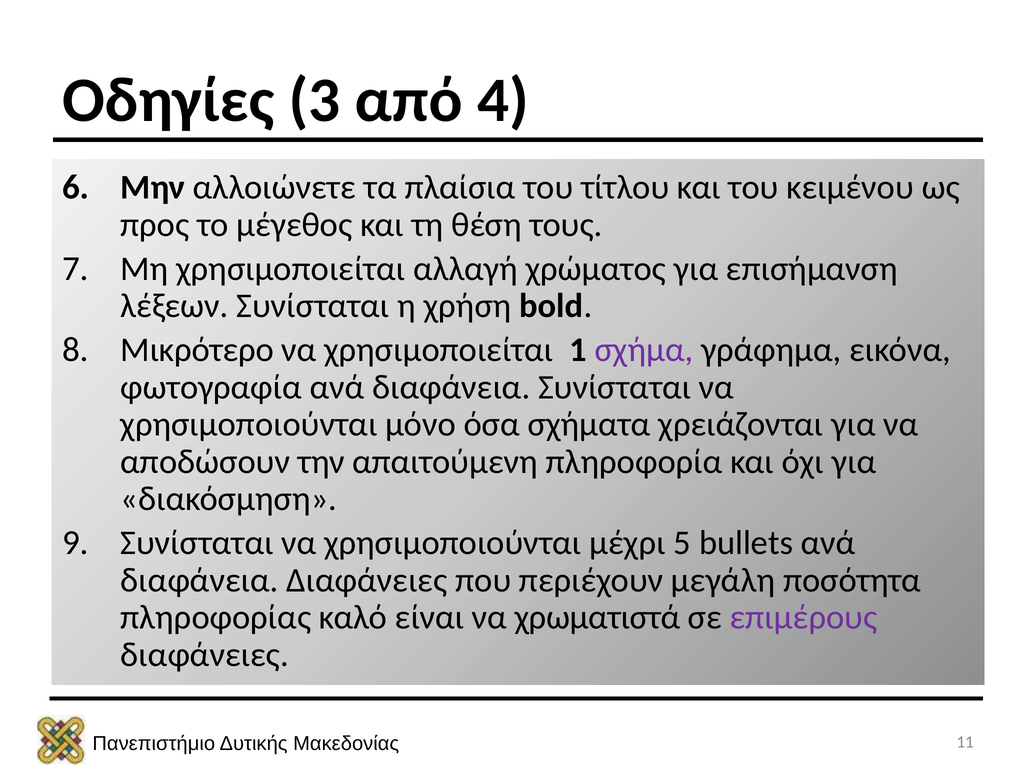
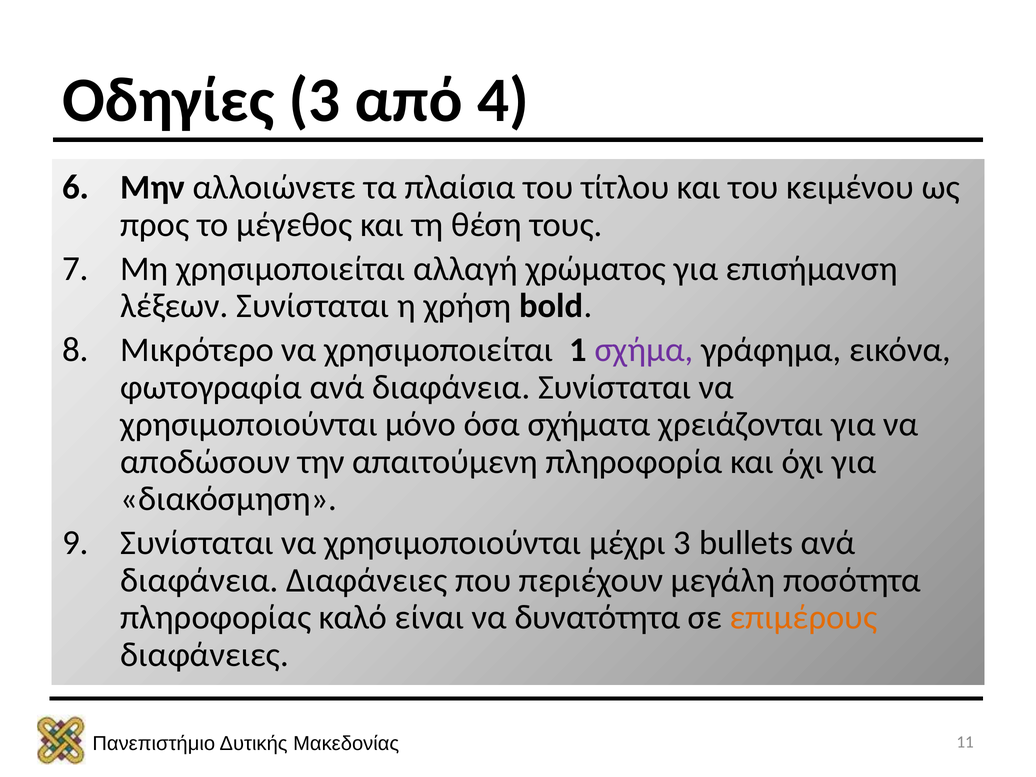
μέχρι 5: 5 -> 3
χρωματιστά: χρωματιστά -> δυνατότητα
επιμέρους colour: purple -> orange
